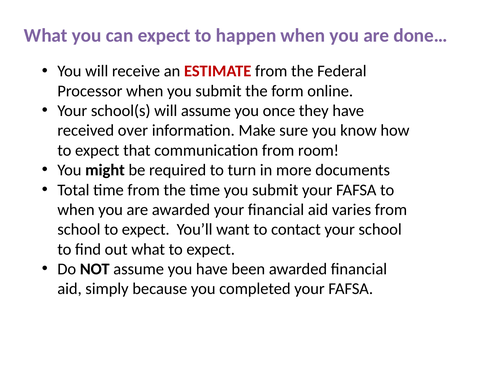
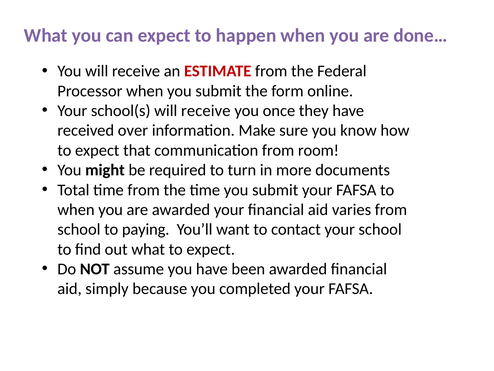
school(s will assume: assume -> receive
school to expect: expect -> paying
